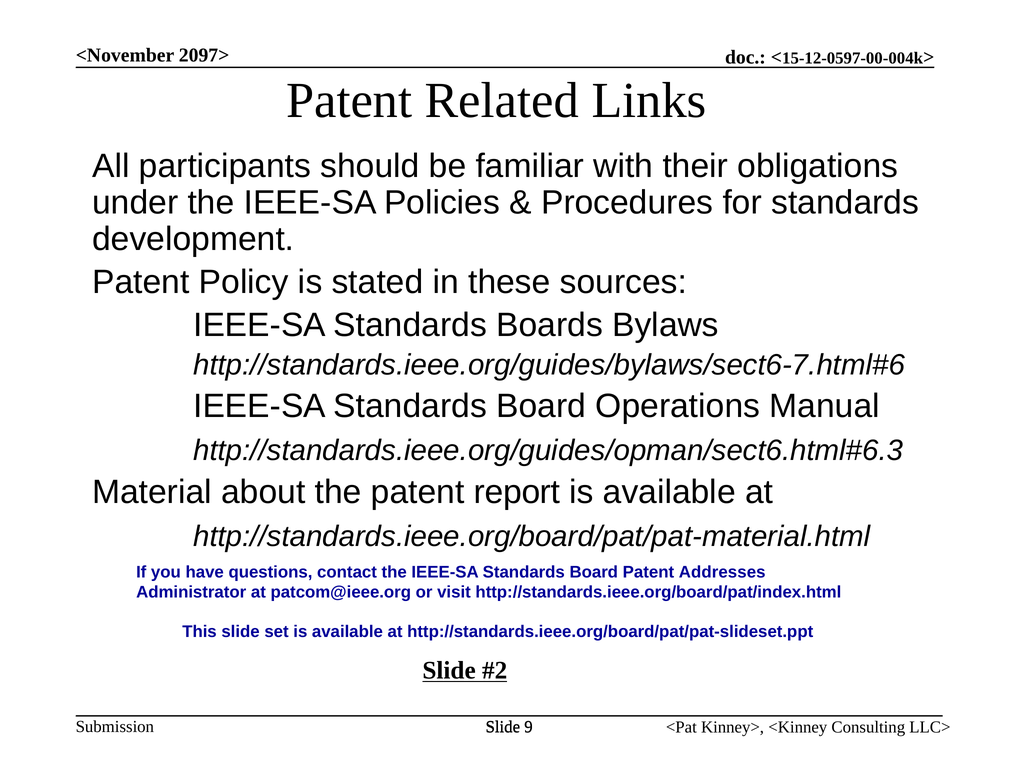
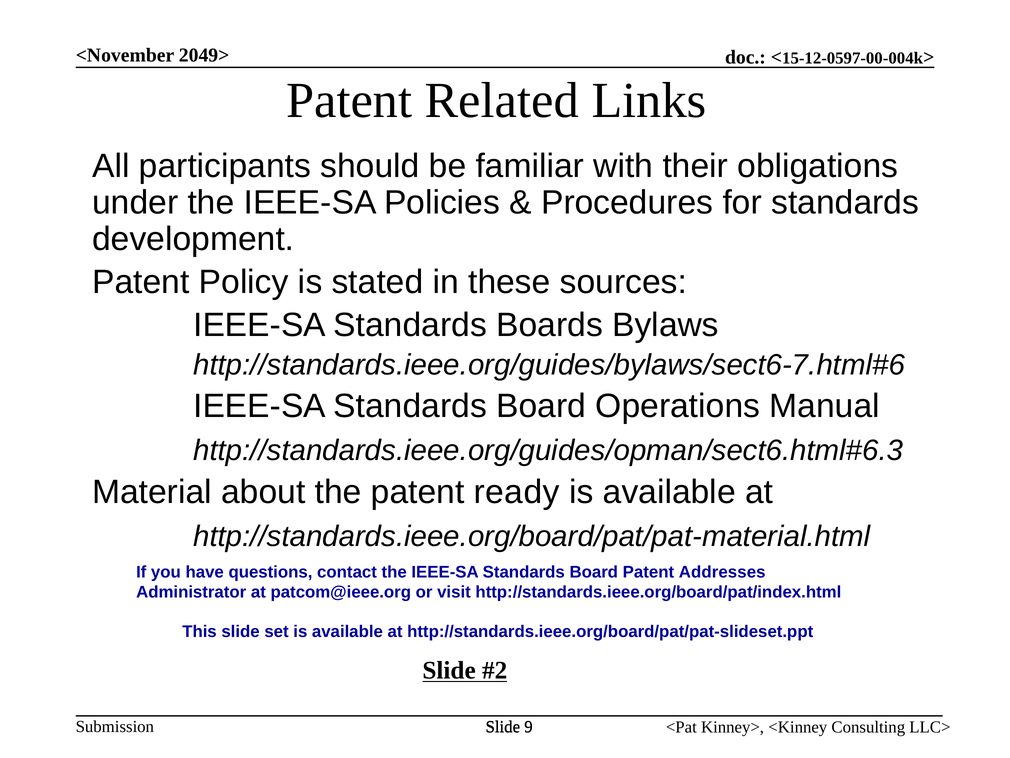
2097>: 2097> -> 2049>
report: report -> ready
